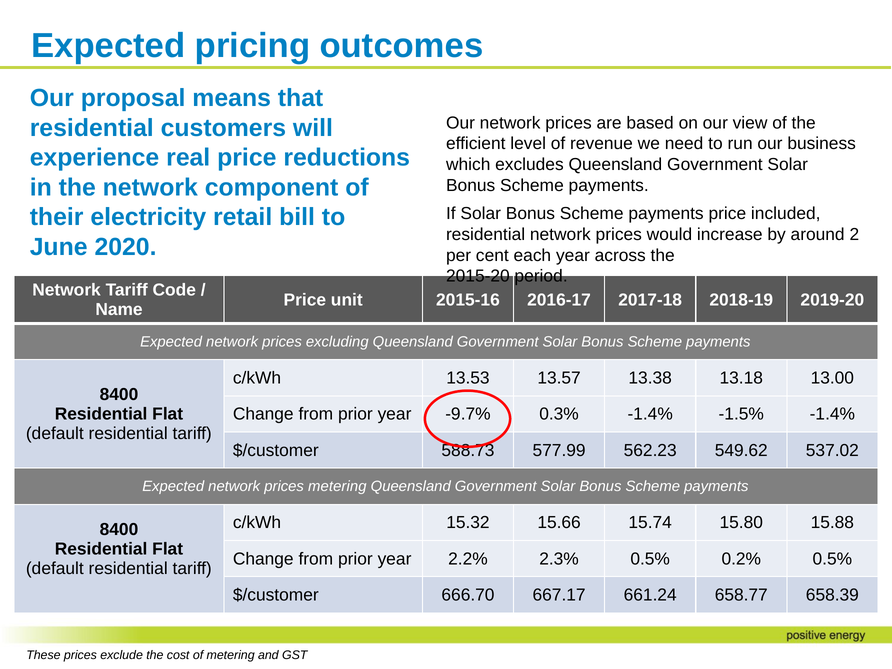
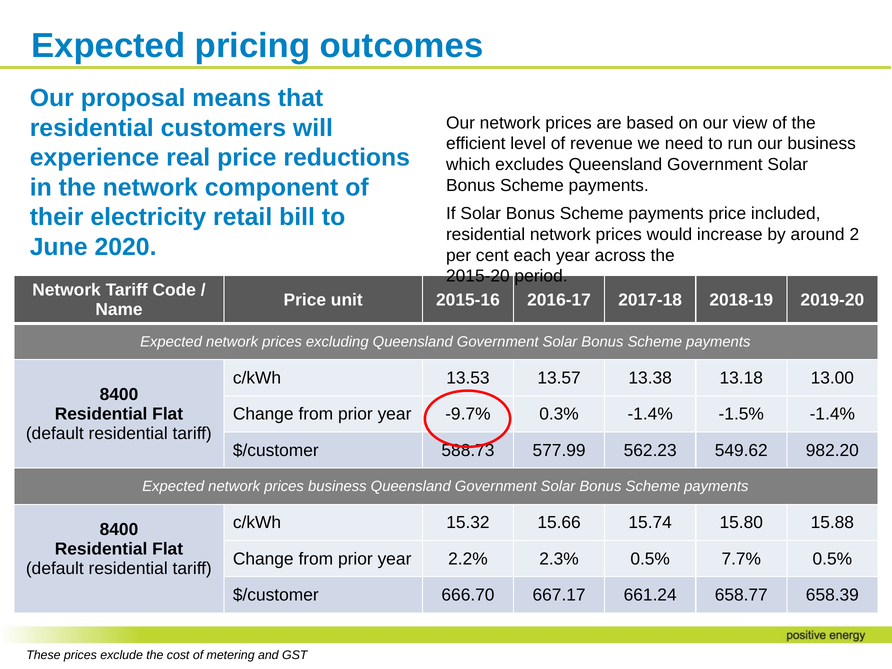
537.02: 537.02 -> 982.20
prices metering: metering -> business
0.2%: 0.2% -> 7.7%
